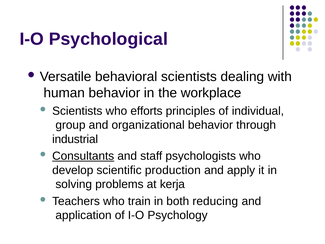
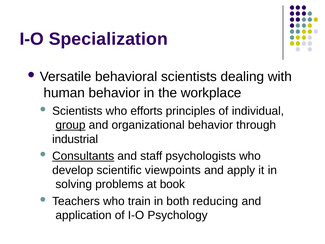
Psychological: Psychological -> Specialization
group underline: none -> present
production: production -> viewpoints
kerja: kerja -> book
